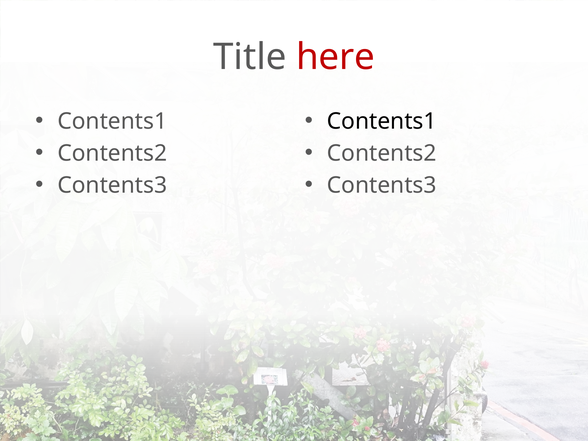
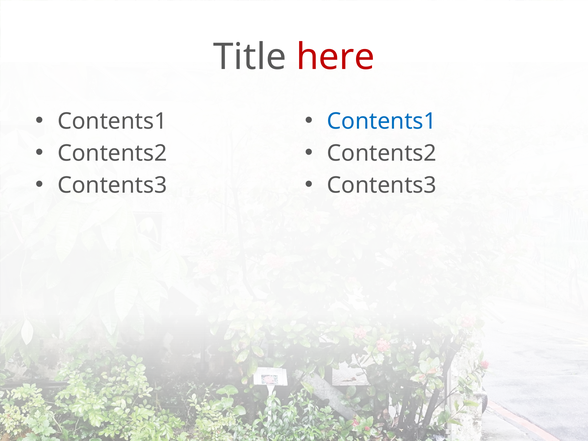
Contents1 at (382, 121) colour: black -> blue
